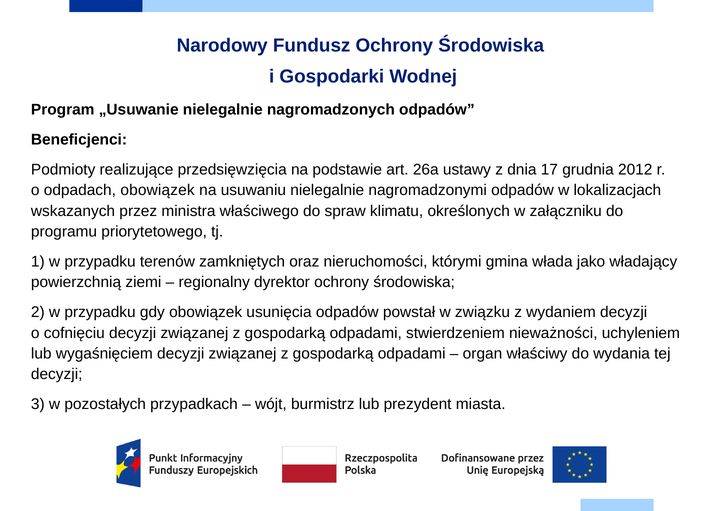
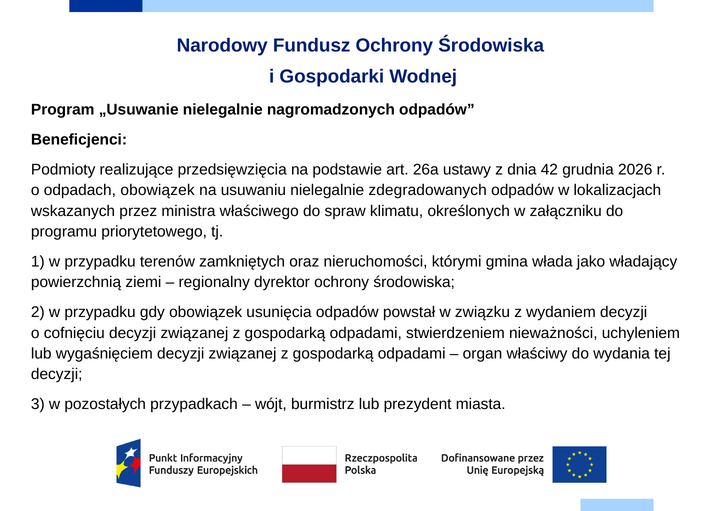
17: 17 -> 42
2012: 2012 -> 2026
nagromadzonymi: nagromadzonymi -> zdegradowanych
